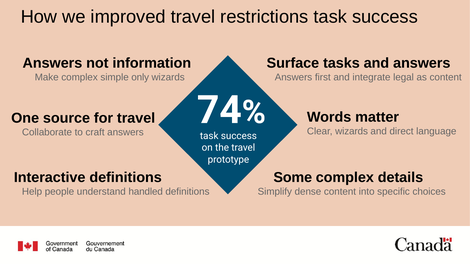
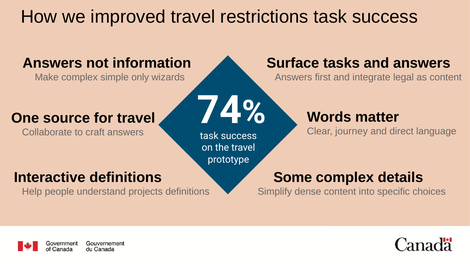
Clear wizards: wizards -> journey
handled: handled -> projects
